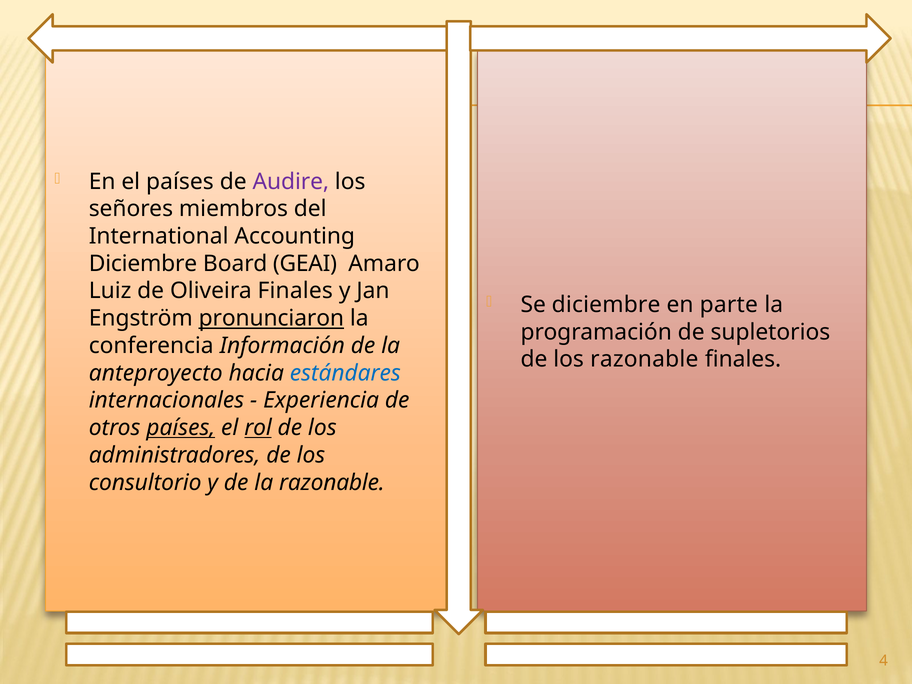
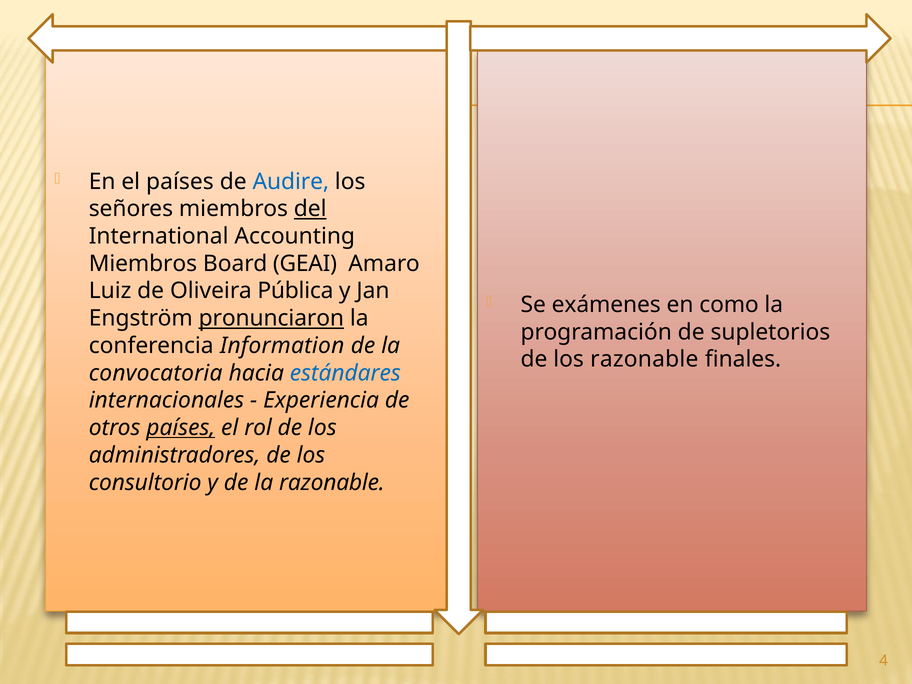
Audire colour: purple -> blue
del underline: none -> present
Diciembre at (143, 264): Diciembre -> Miembros
Oliveira Finales: Finales -> Pública
Se diciembre: diciembre -> exámenes
parte: parte -> como
Información: Información -> Information
anteproyecto: anteproyecto -> convocatoria
rol underline: present -> none
